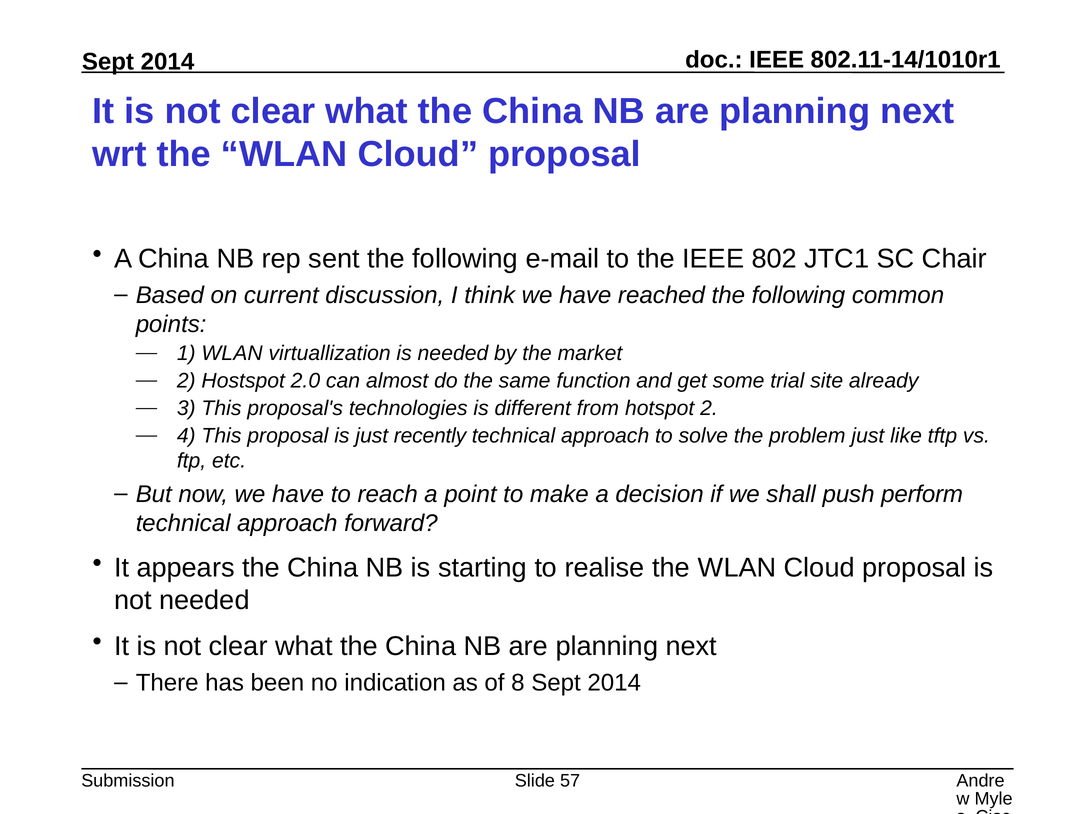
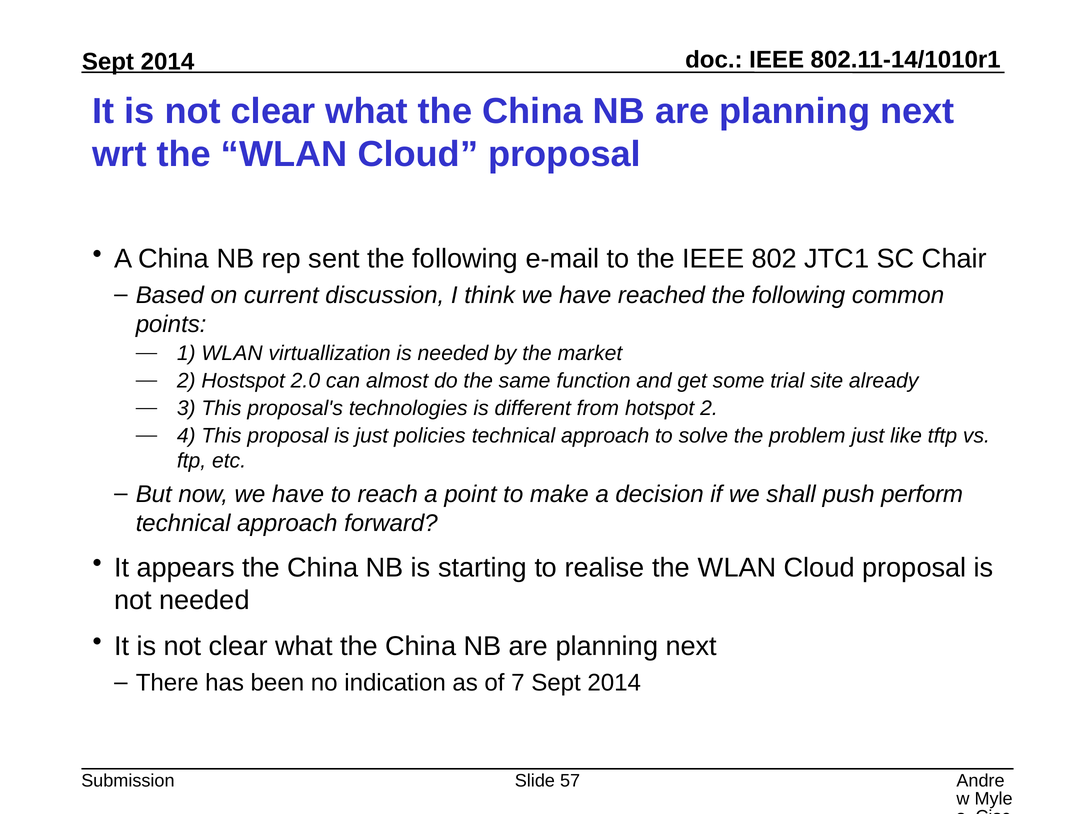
recently: recently -> policies
8: 8 -> 7
